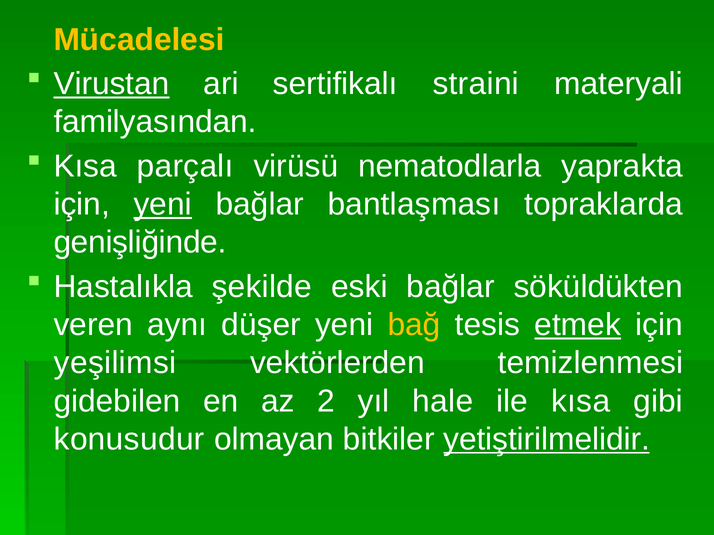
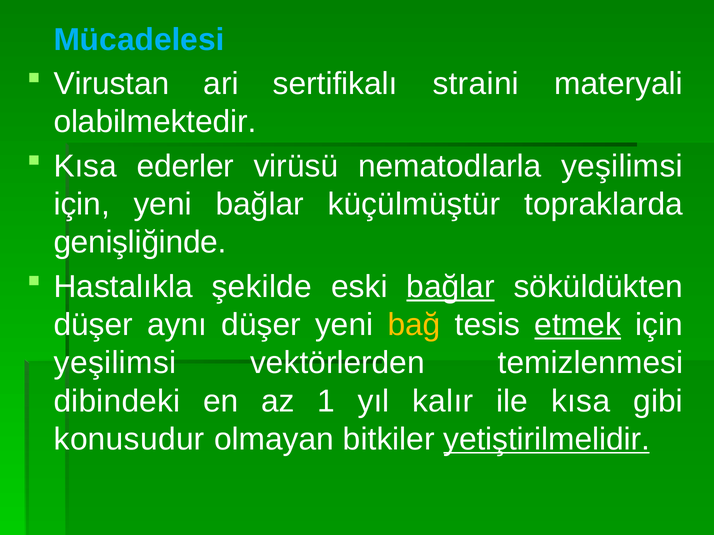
Mücadelesi colour: yellow -> light blue
Virustan underline: present -> none
familyasından: familyasından -> olabilmektedir
parçalı: parçalı -> ederler
nematodlarla yaprakta: yaprakta -> yeşilimsi
yeni at (163, 205) underline: present -> none
bantlaşması: bantlaşması -> küçülmüştür
bağlar at (450, 287) underline: none -> present
veren at (93, 325): veren -> düşer
gidebilen: gidebilen -> dibindeki
2: 2 -> 1
hale: hale -> kalır
